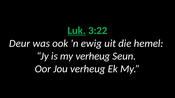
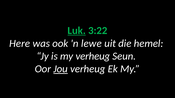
Deur: Deur -> Here
ewig: ewig -> lewe
Jou underline: none -> present
